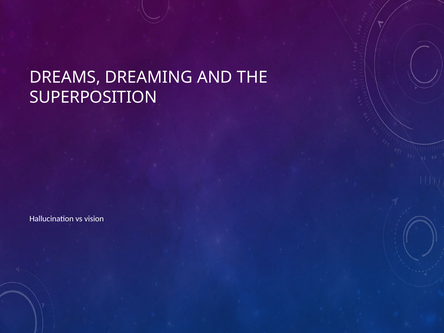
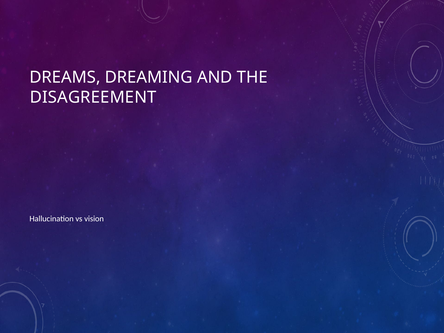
SUPERPOSITION: SUPERPOSITION -> DISAGREEMENT
